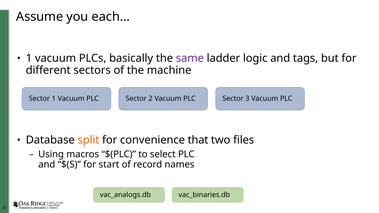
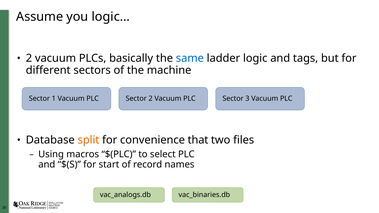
each…: each… -> logic…
1 at (29, 58): 1 -> 2
same colour: purple -> blue
